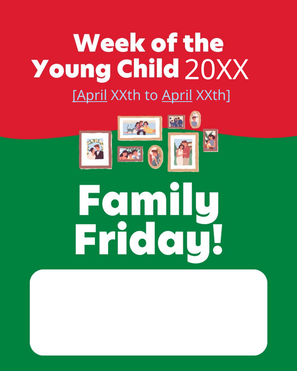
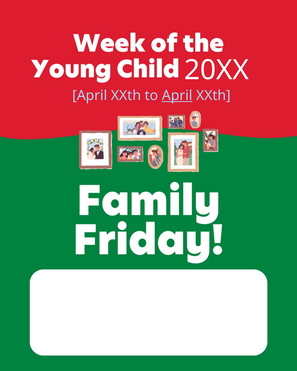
April at (90, 96) underline: present -> none
